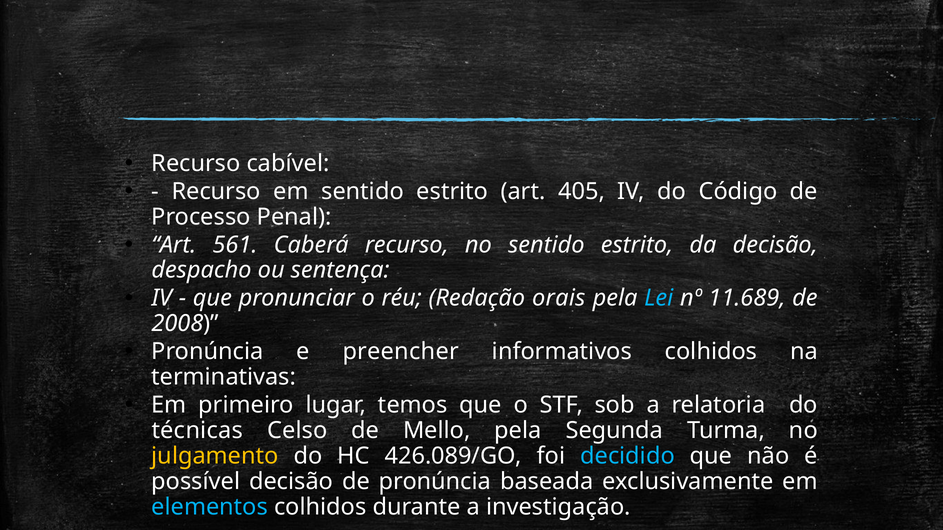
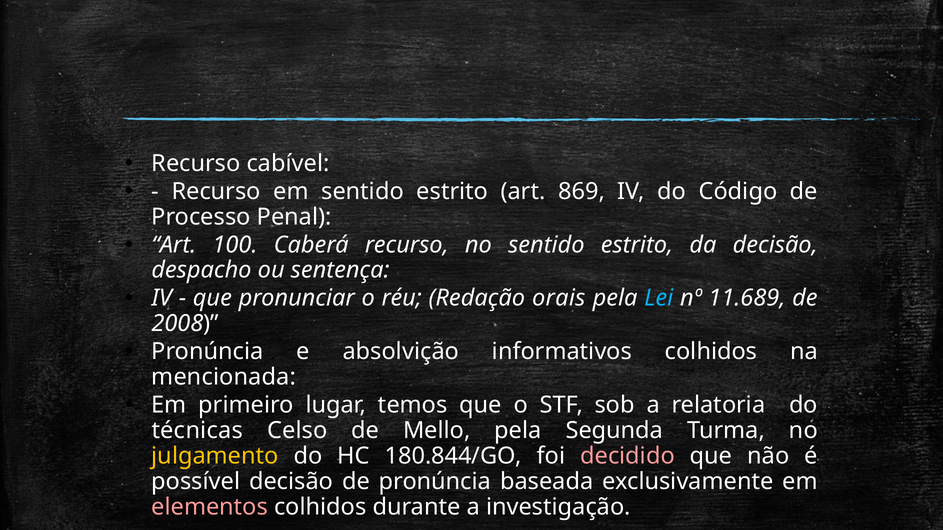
405: 405 -> 869
561: 561 -> 100
preencher: preencher -> absolvição
terminativas: terminativas -> mencionada
426.089/GO: 426.089/GO -> 180.844/GO
decidido colour: light blue -> pink
elementos colour: light blue -> pink
